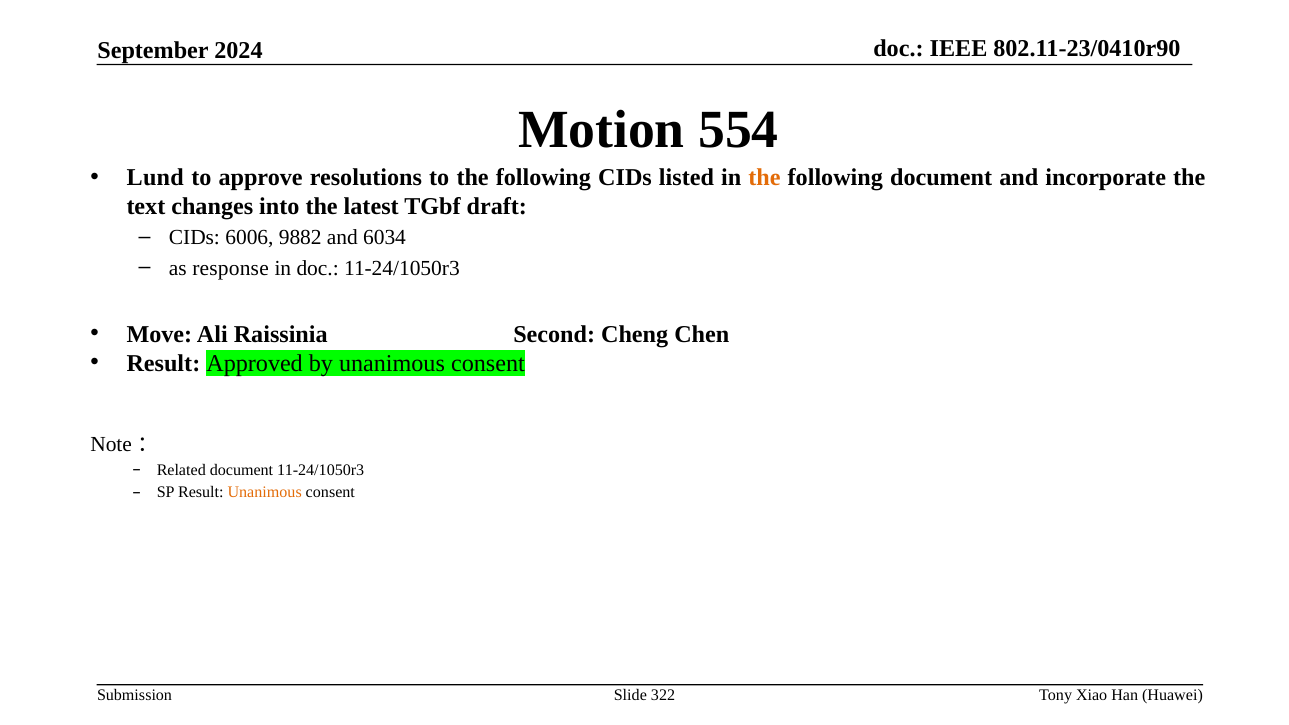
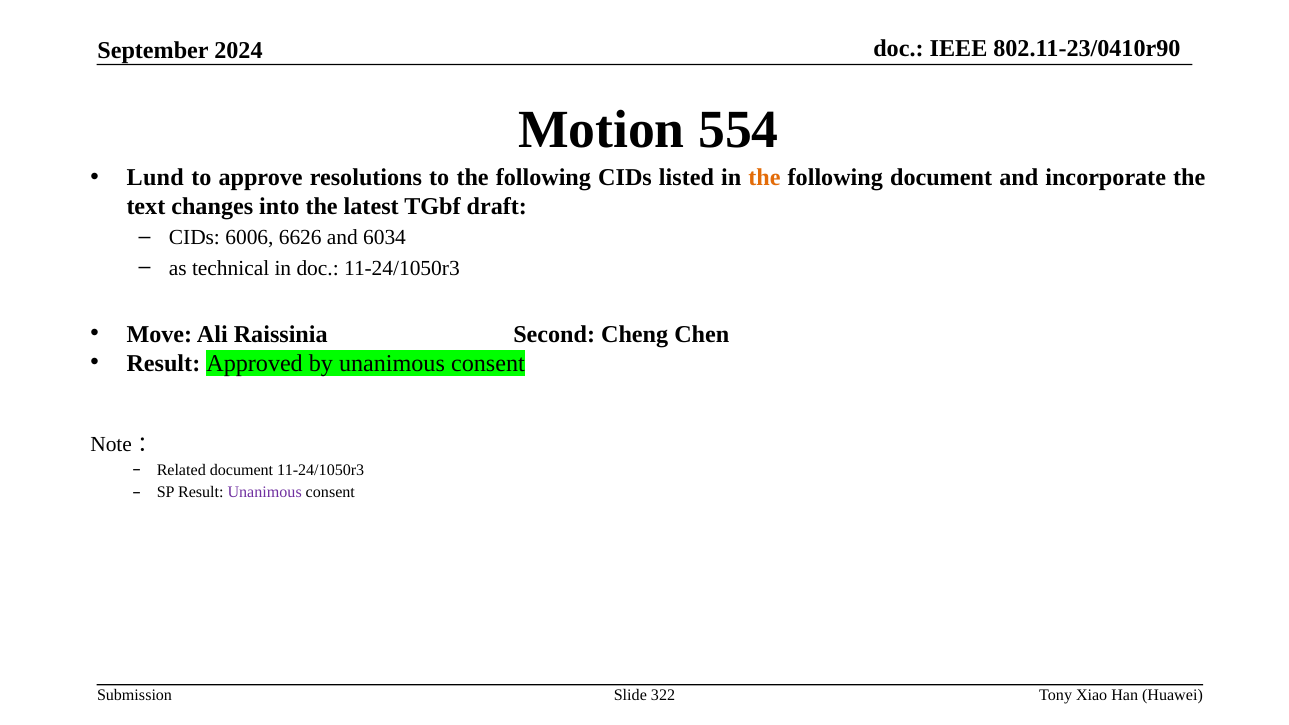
9882: 9882 -> 6626
response: response -> technical
Unanimous at (265, 492) colour: orange -> purple
